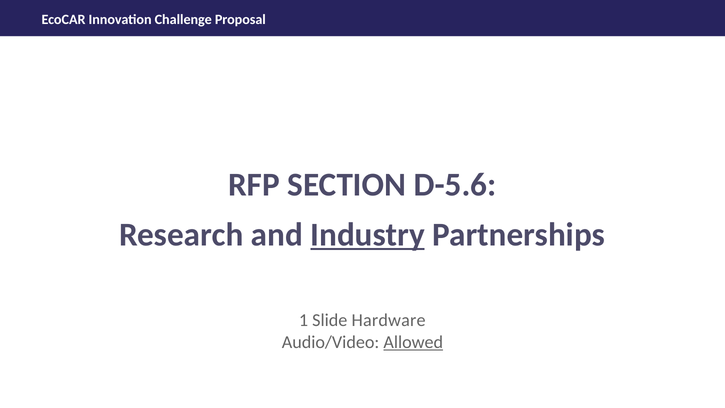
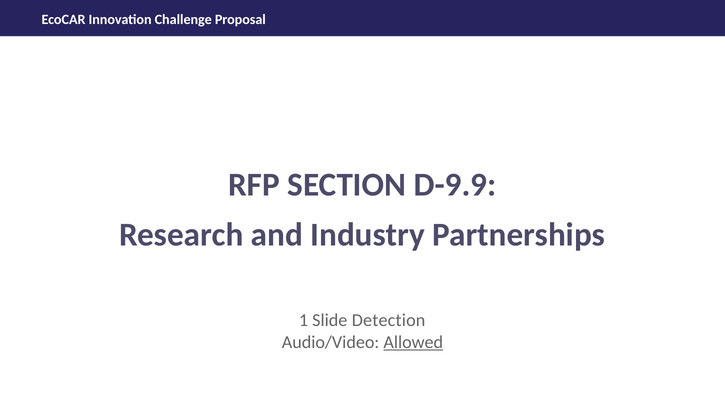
D-5.6: D-5.6 -> D-9.9
Industry underline: present -> none
Hardware: Hardware -> Detection
